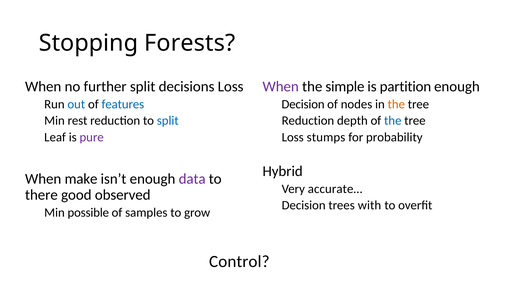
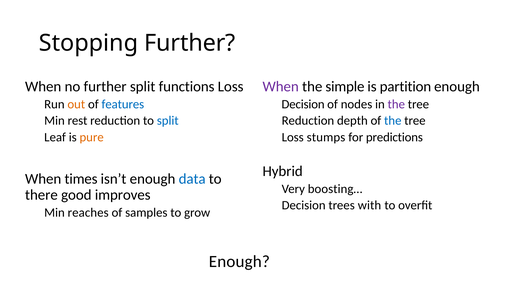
Stopping Forests: Forests -> Further
decisions: decisions -> functions
out colour: blue -> orange
the at (396, 104) colour: orange -> purple
pure colour: purple -> orange
probability: probability -> predictions
make: make -> times
data colour: purple -> blue
accurate…: accurate… -> boosting…
observed: observed -> improves
possible: possible -> reaches
Control at (239, 261): Control -> Enough
